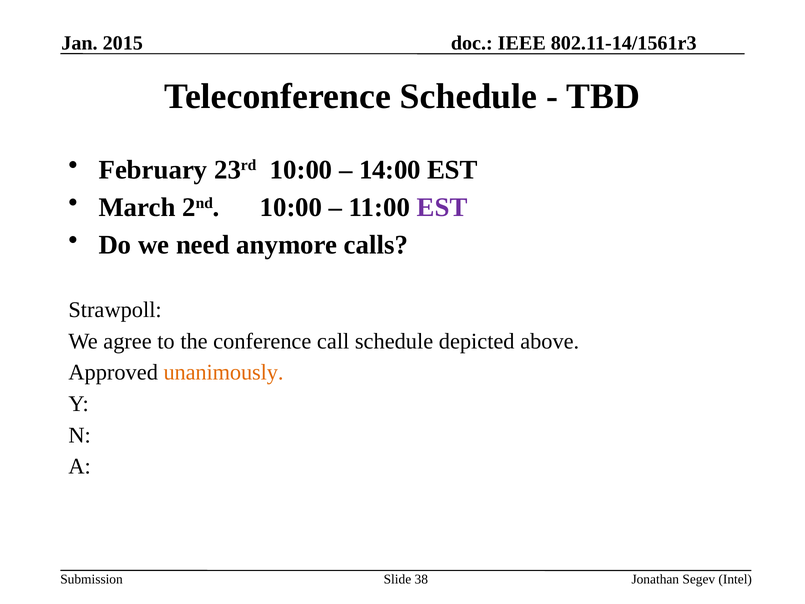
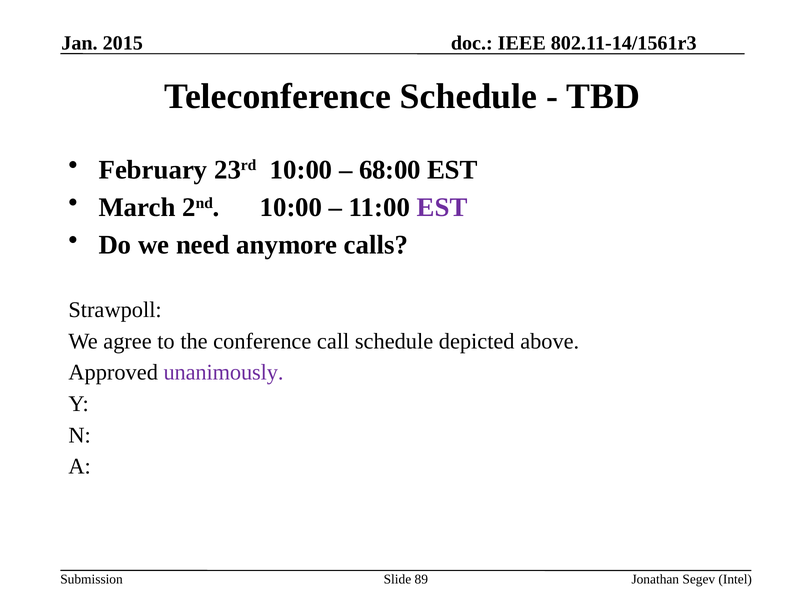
14:00: 14:00 -> 68:00
unanimously colour: orange -> purple
38: 38 -> 89
